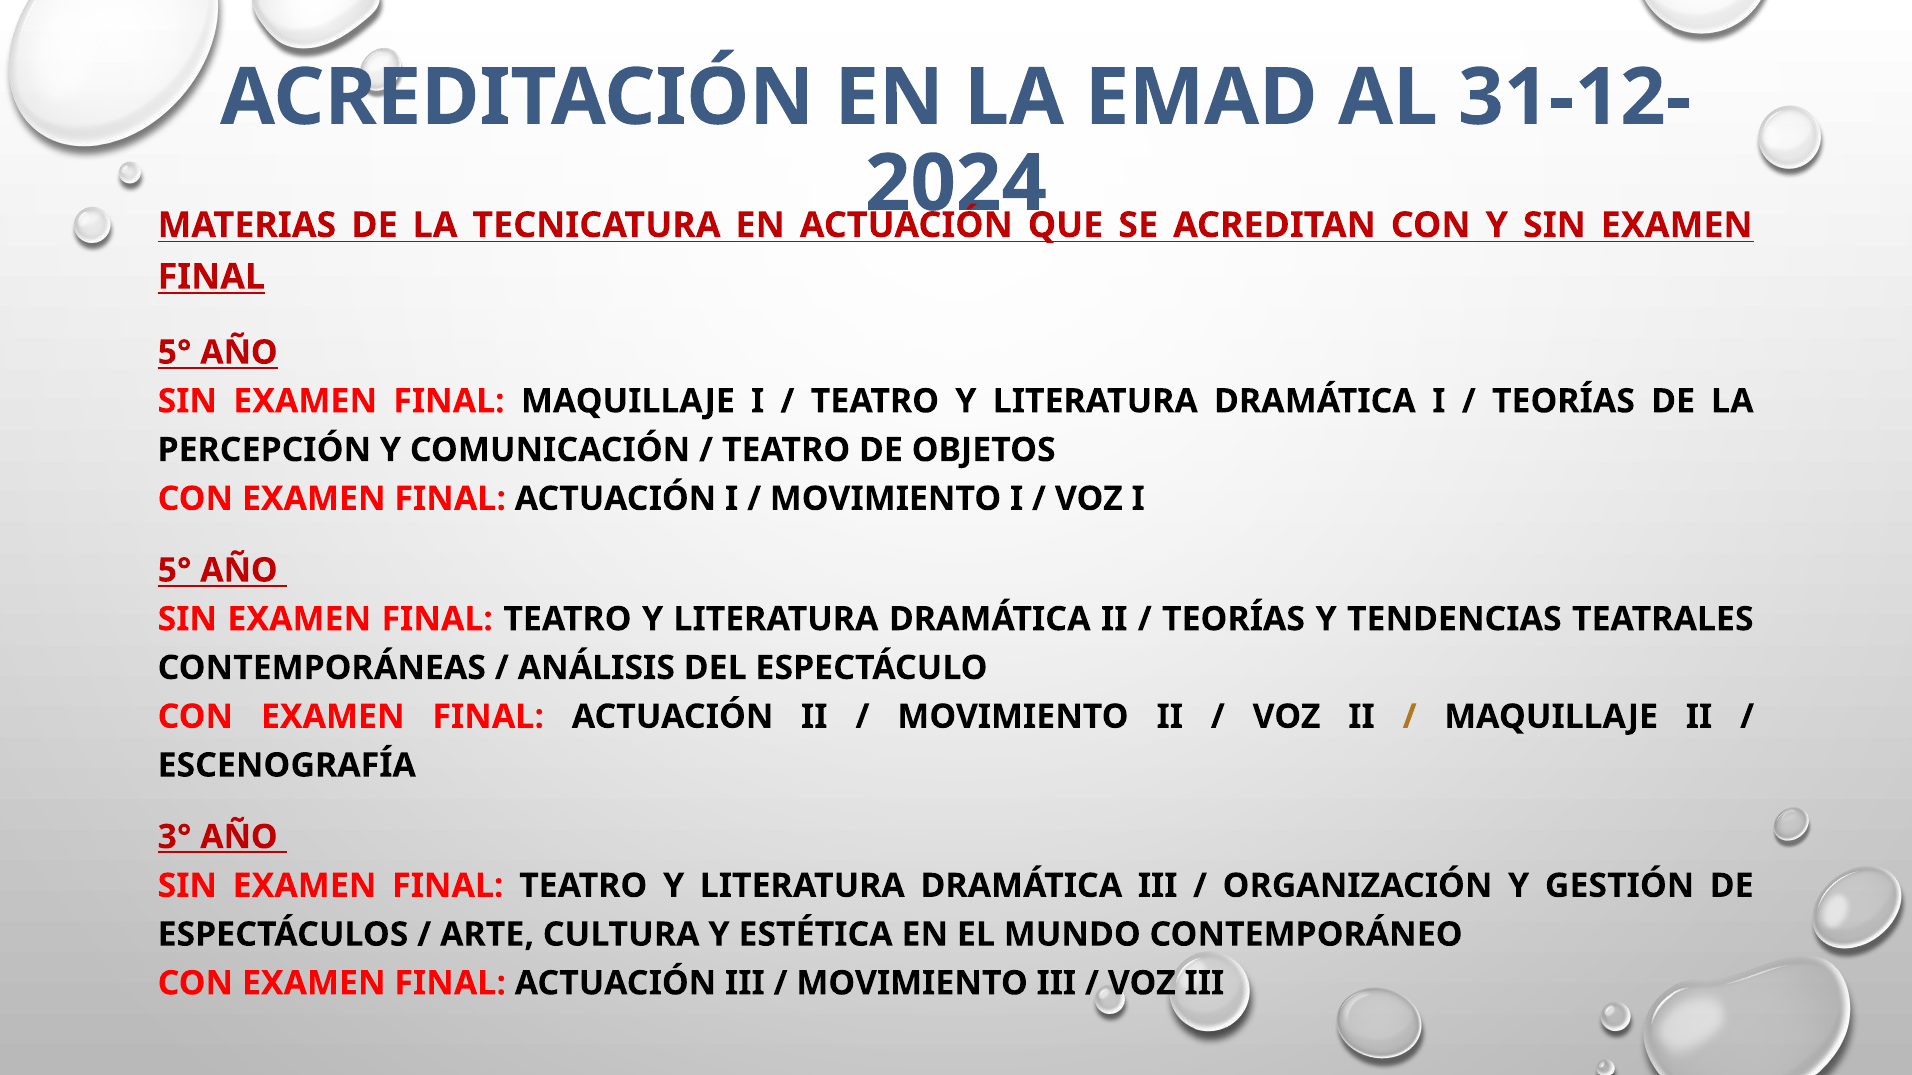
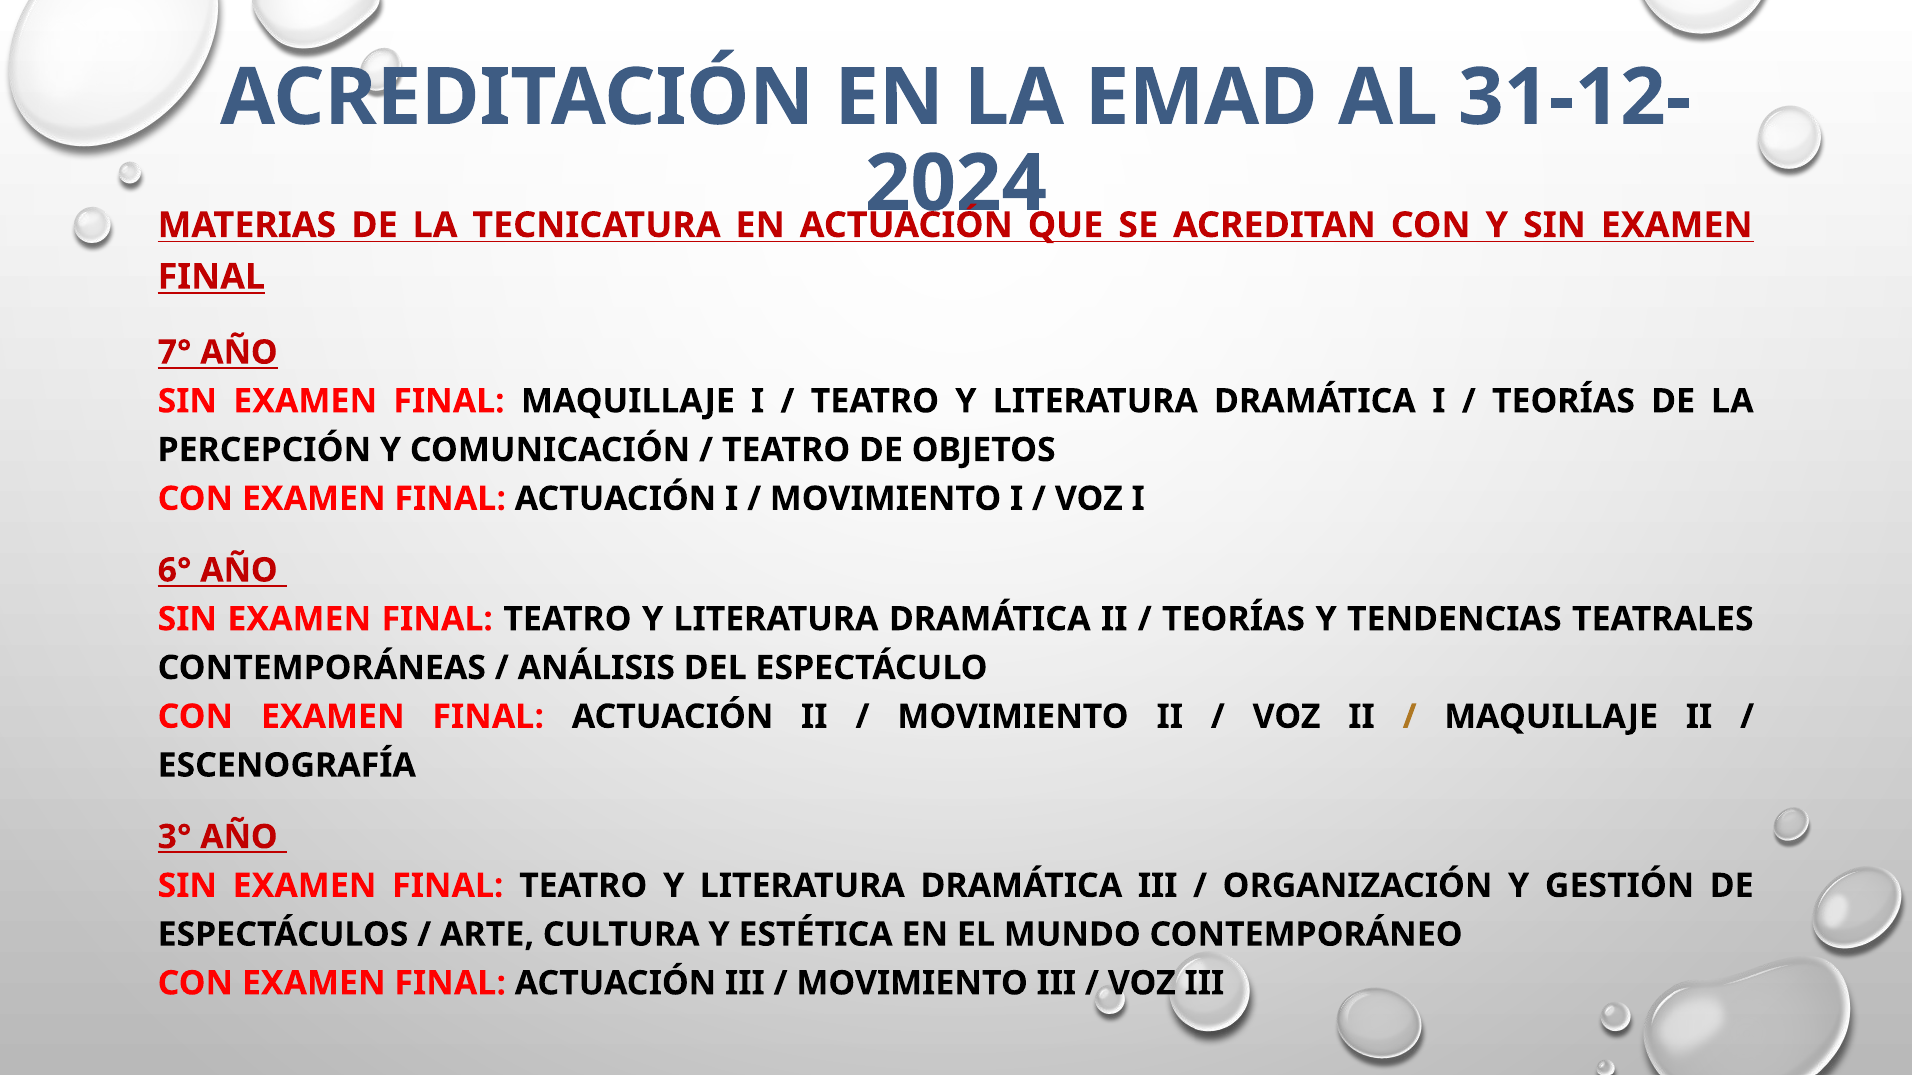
5° at (174, 353): 5° -> 7°
5° at (174, 571): 5° -> 6°
